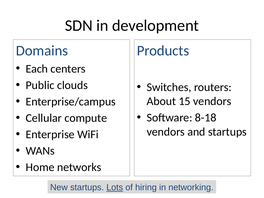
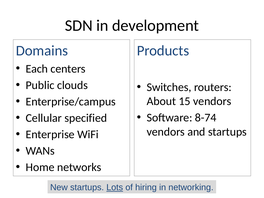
8-18: 8-18 -> 8-74
compute: compute -> specified
